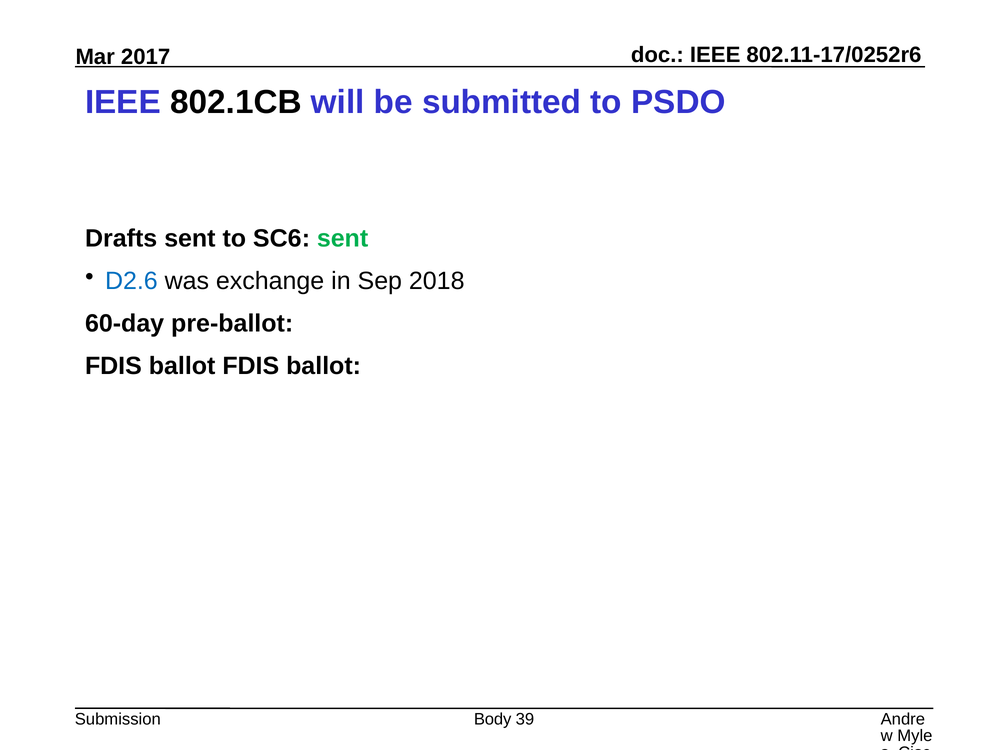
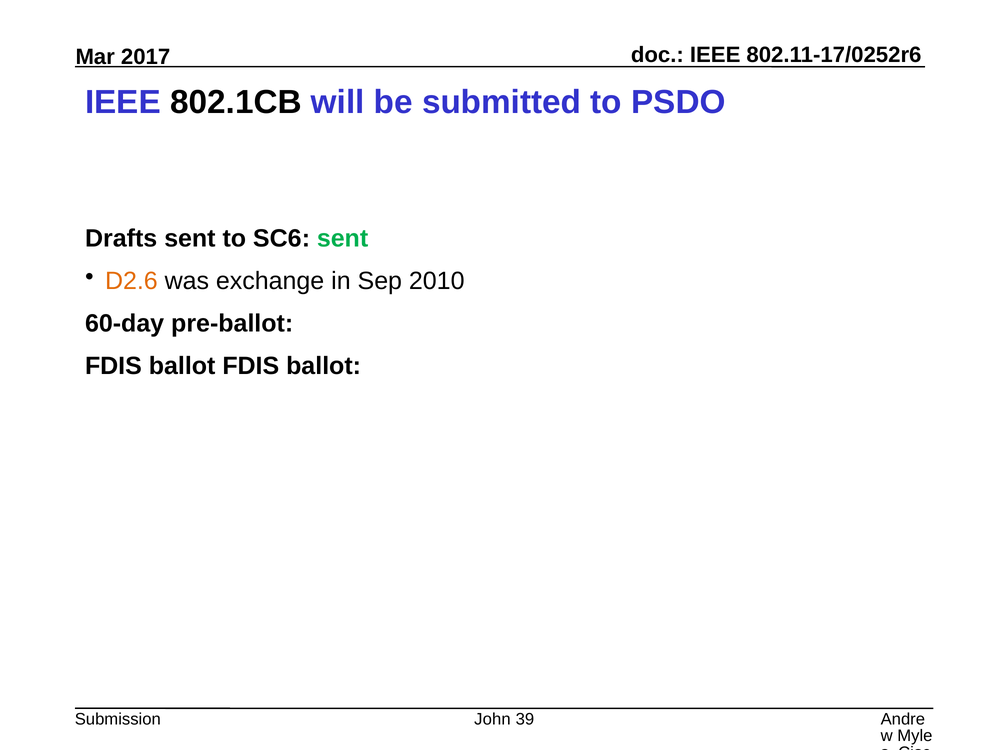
D2.6 colour: blue -> orange
2018: 2018 -> 2010
Body: Body -> John
